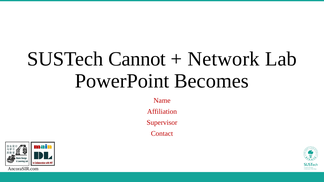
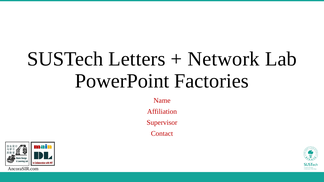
Cannot: Cannot -> Letters
Becomes: Becomes -> Factories
